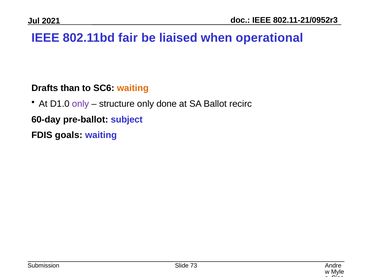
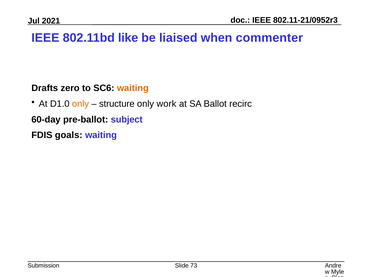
fair: fair -> like
operational: operational -> commenter
than: than -> zero
only at (80, 104) colour: purple -> orange
done: done -> work
